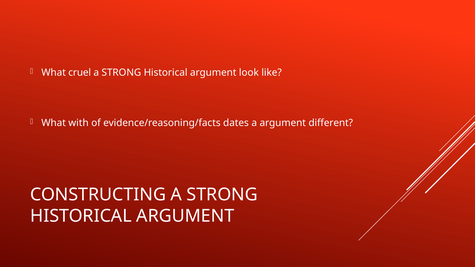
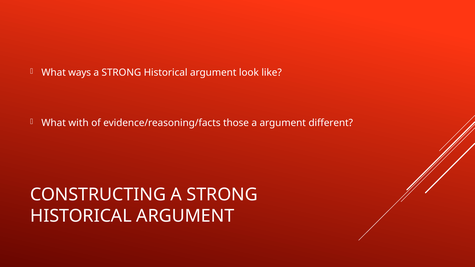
cruel: cruel -> ways
dates: dates -> those
